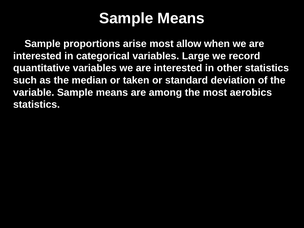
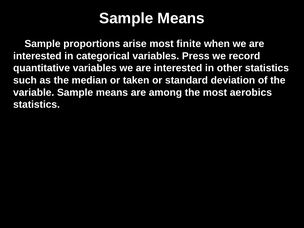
allow: allow -> finite
Large: Large -> Press
